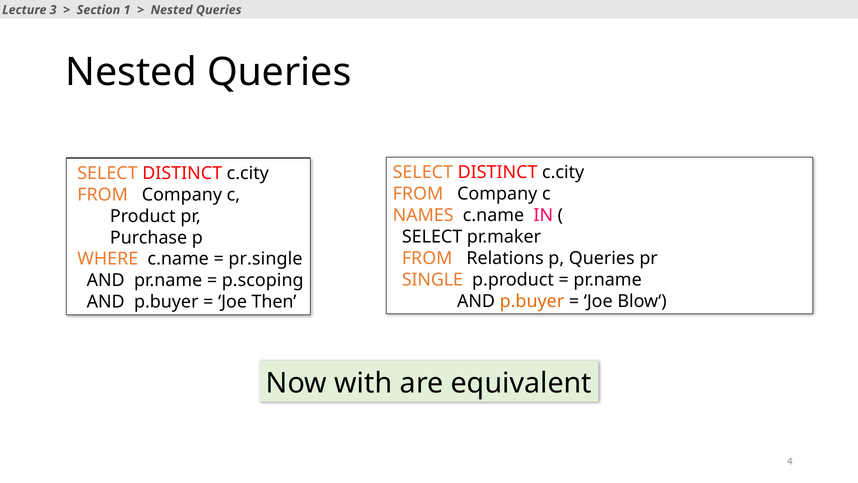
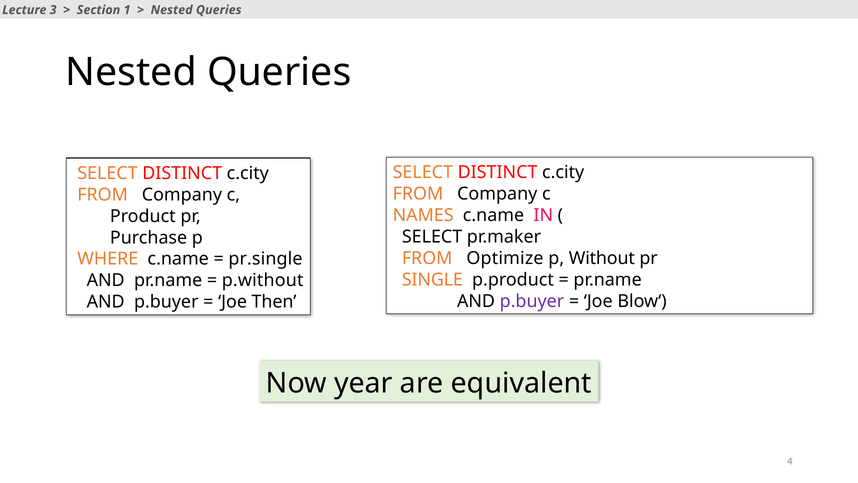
Relations: Relations -> Optimize
p Queries: Queries -> Without
p.scoping: p.scoping -> p.without
p.buyer at (532, 301) colour: orange -> purple
with: with -> year
